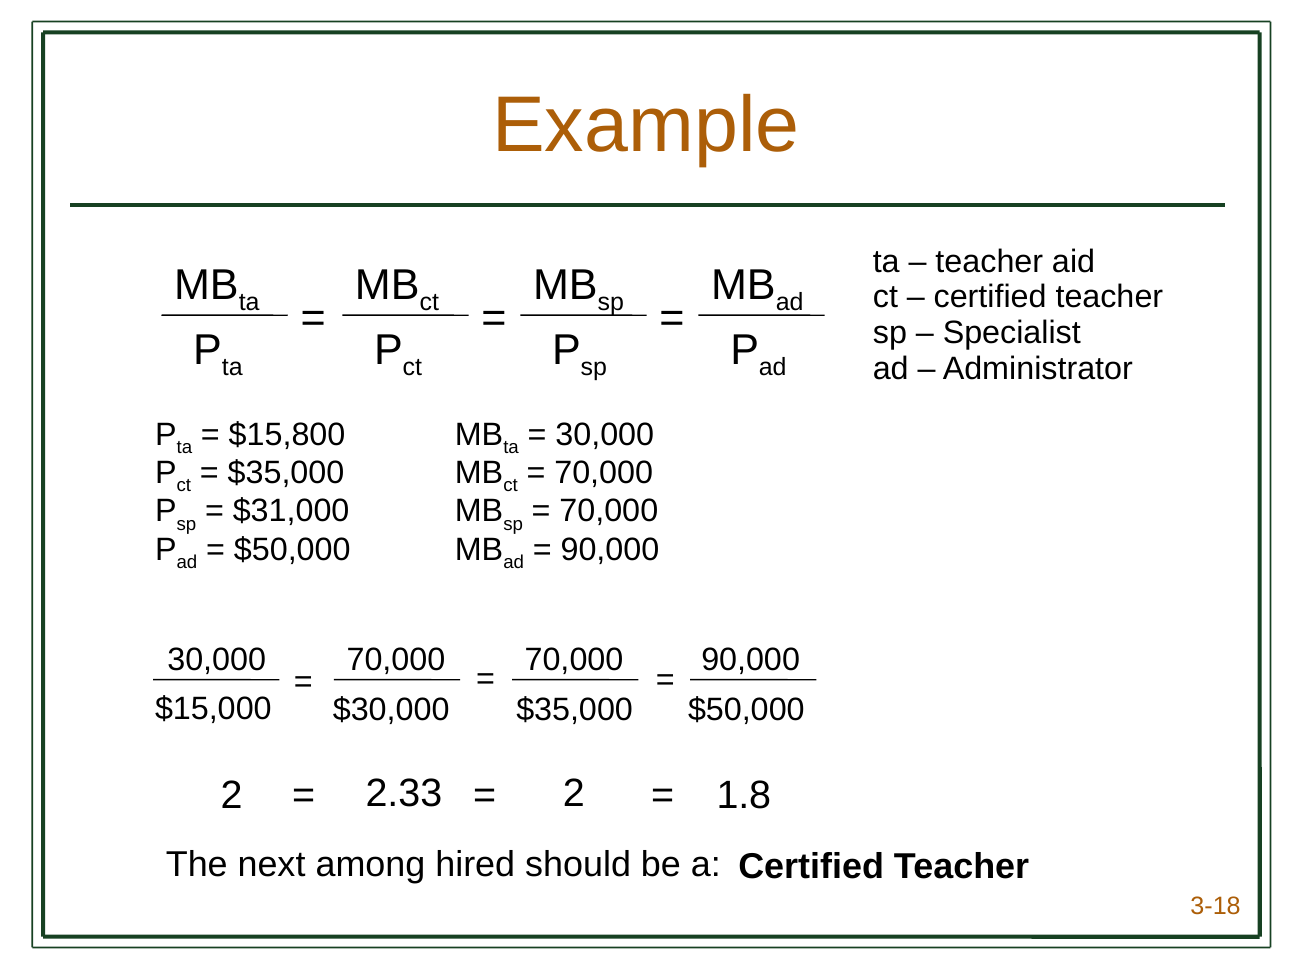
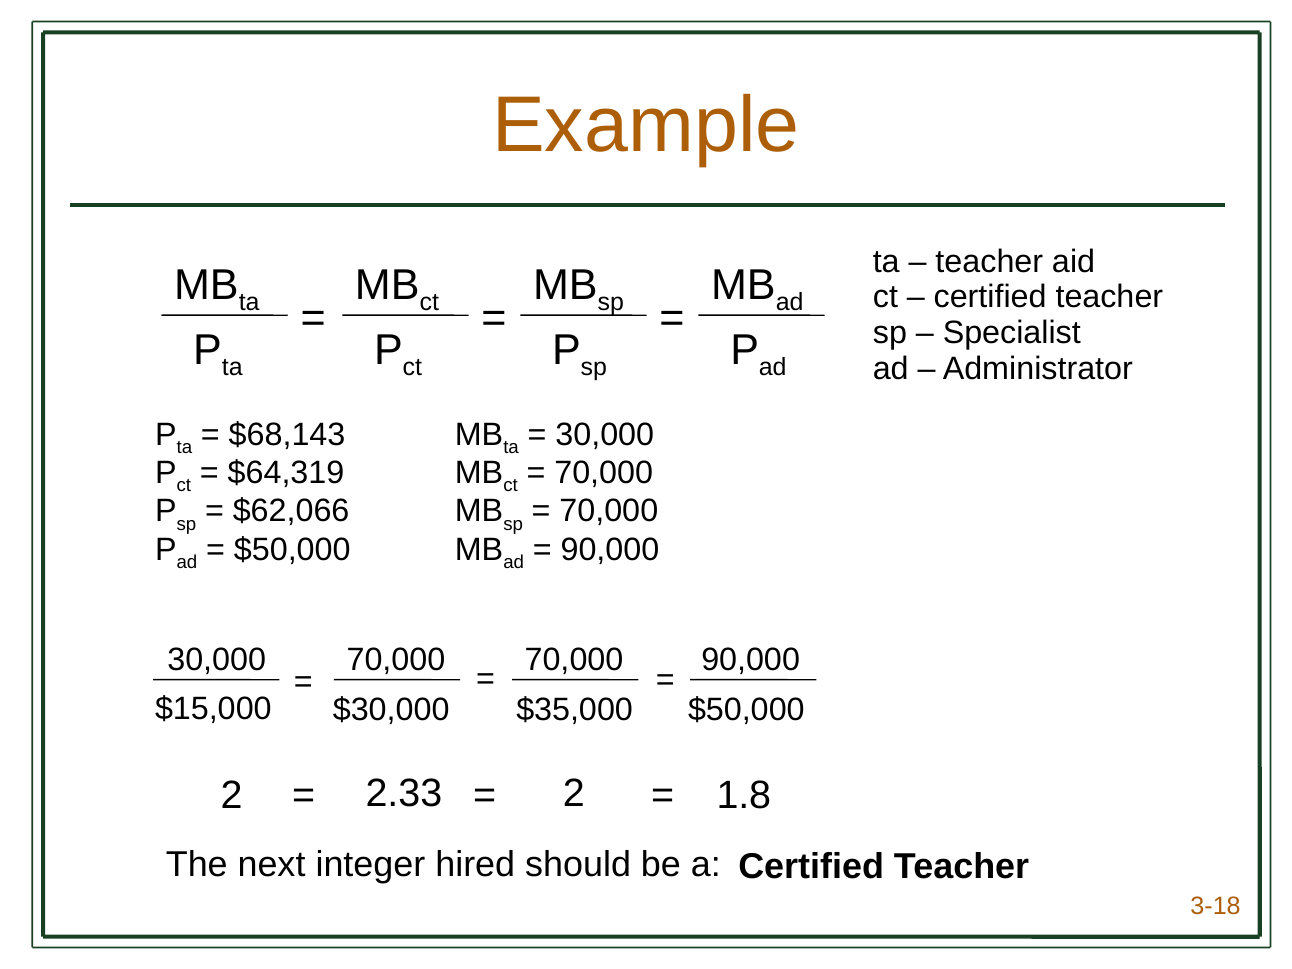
$15,800: $15,800 -> $68,143
$35,000 at (286, 473): $35,000 -> $64,319
$31,000: $31,000 -> $62,066
among: among -> integer
